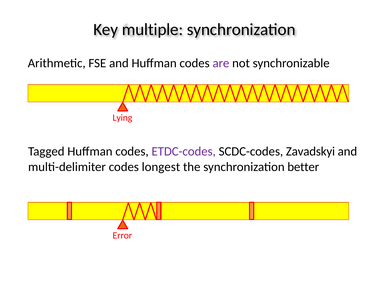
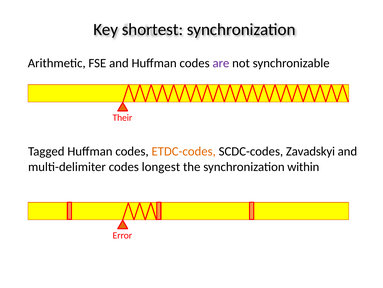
multiple: multiple -> shortest
Lying: Lying -> Their
ETDC-codes colour: purple -> orange
better: better -> within
